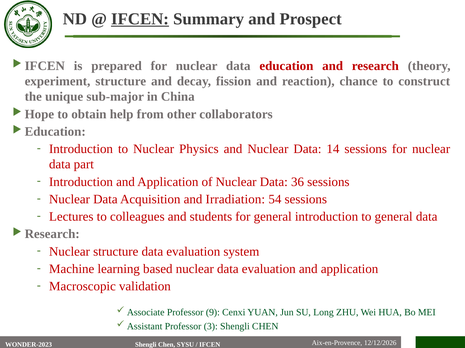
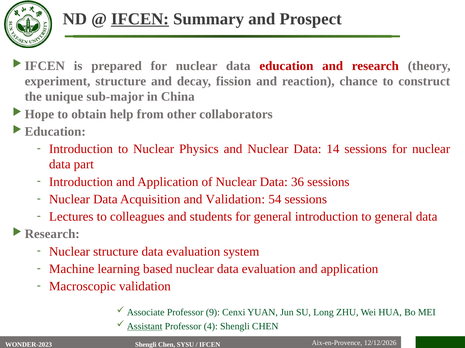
and Irradiation: Irradiation -> Validation
Assistant underline: none -> present
3: 3 -> 4
